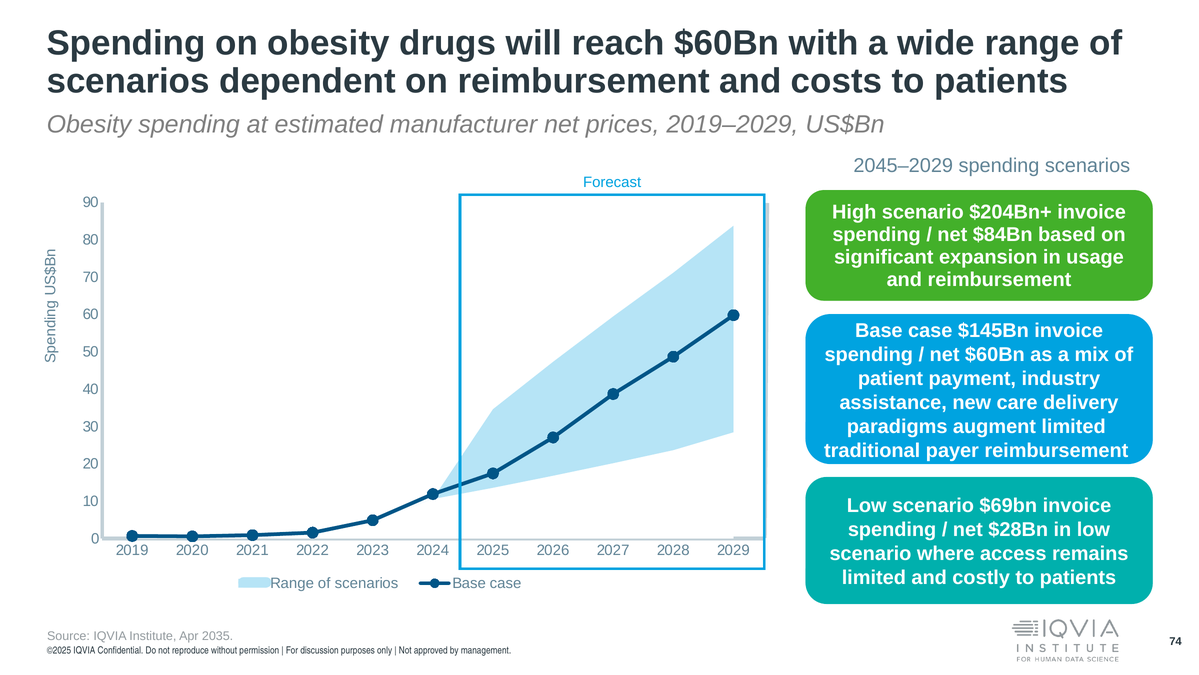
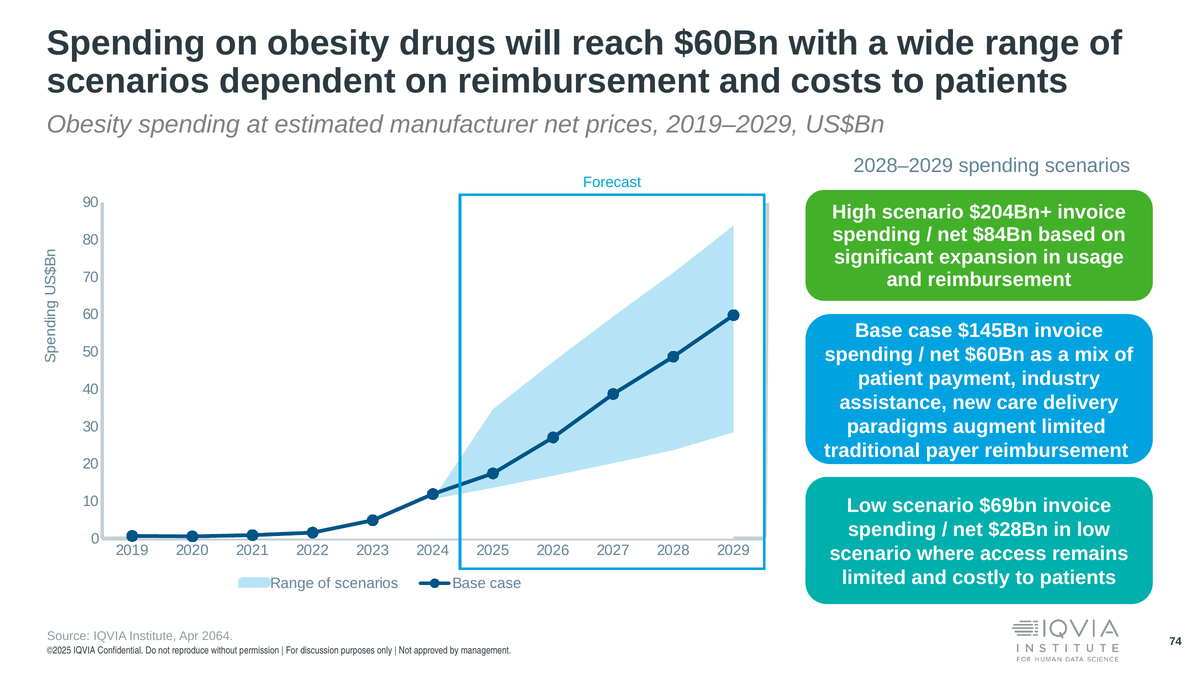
2045–2029: 2045–2029 -> 2028–2029
2035: 2035 -> 2064
